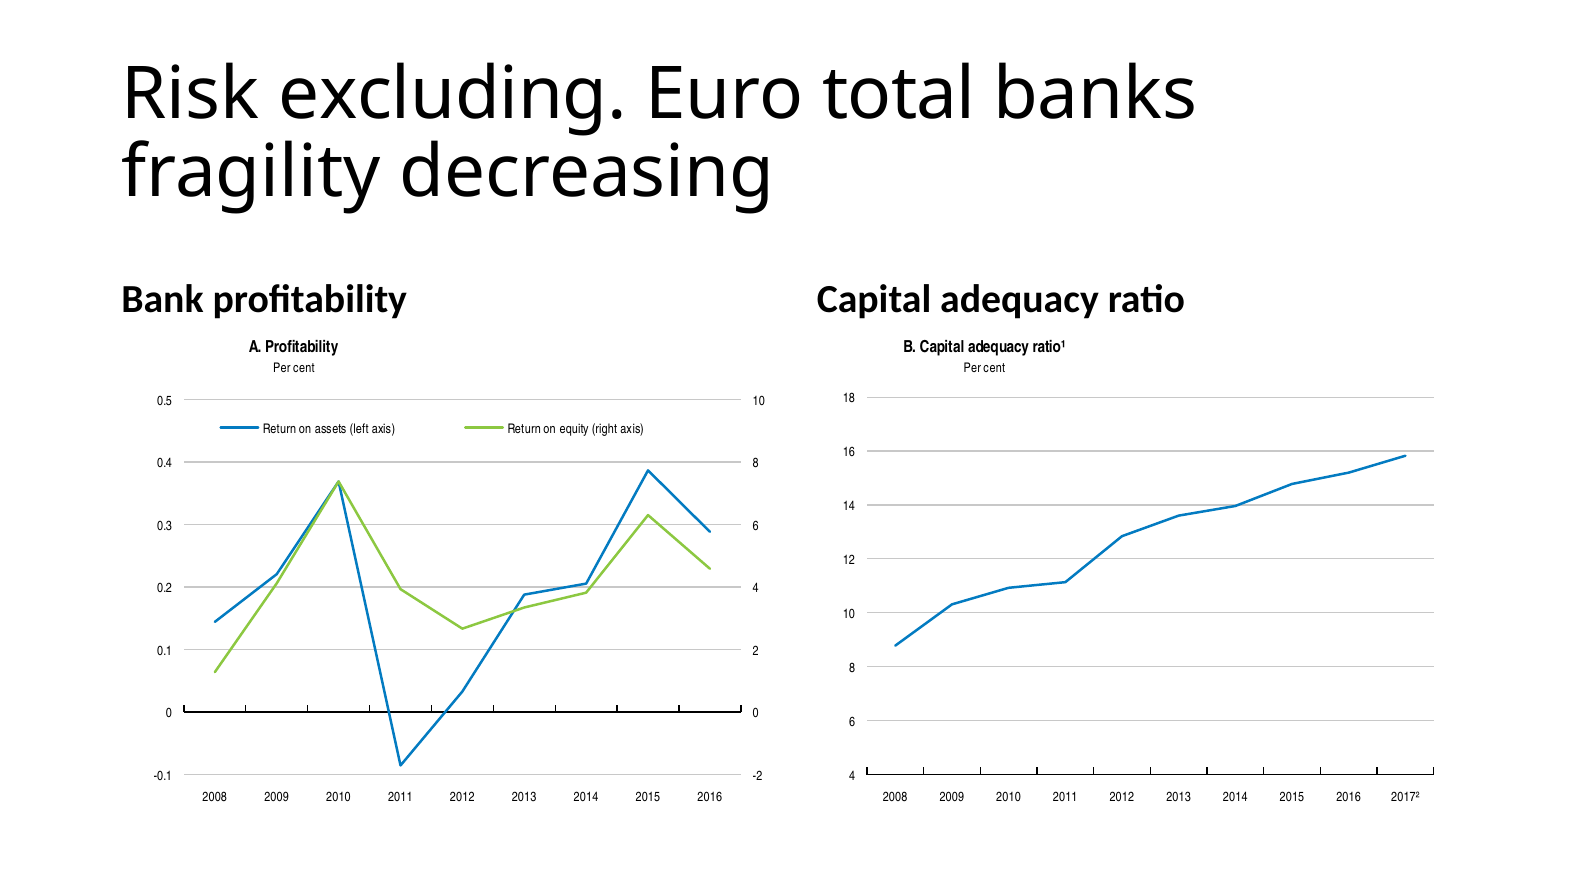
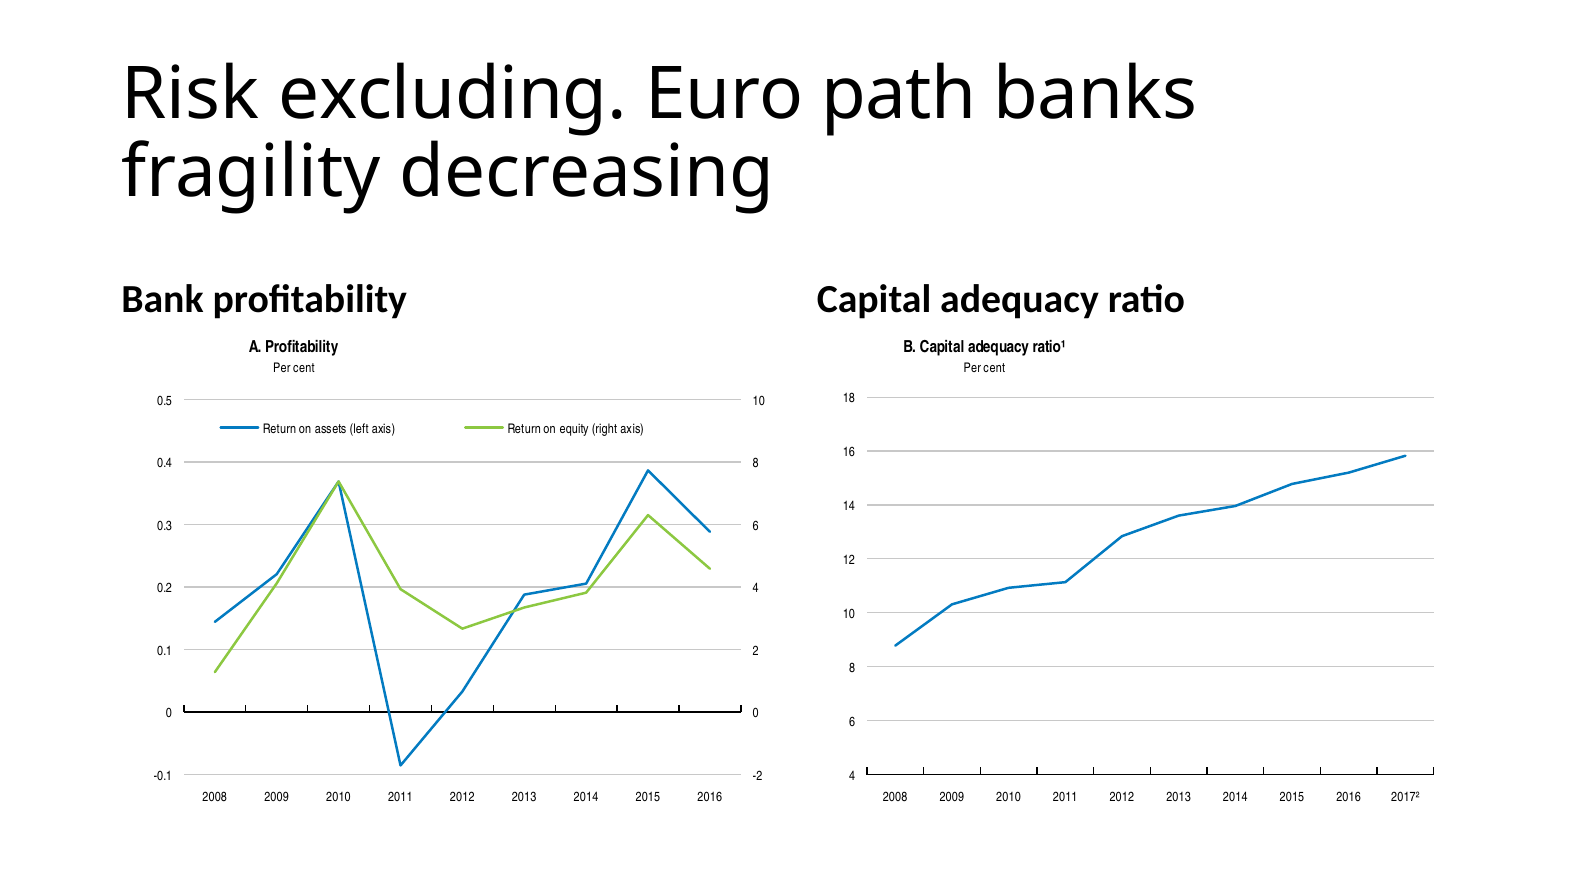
total: total -> path
